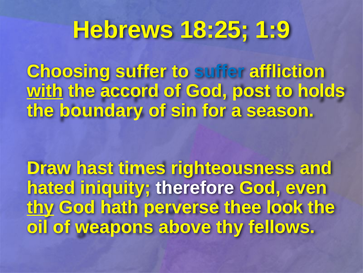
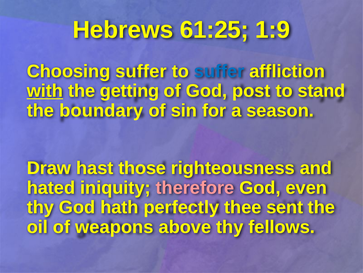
18:25: 18:25 -> 61:25
accord: accord -> getting
holds: holds -> stand
times: times -> those
therefore colour: white -> pink
thy at (40, 207) underline: present -> none
perverse: perverse -> perfectly
look: look -> sent
